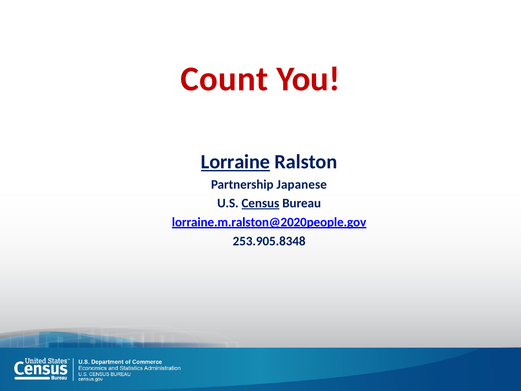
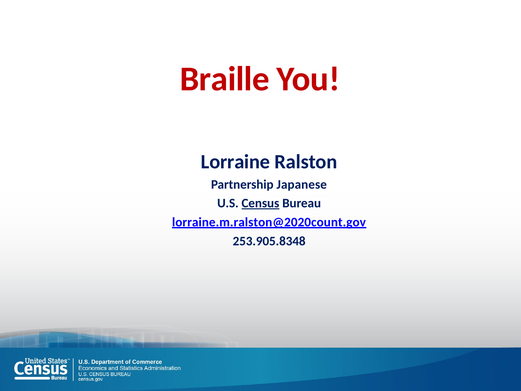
Count: Count -> Braille
Lorraine underline: present -> none
lorraine.m.ralston@2020people.gov: lorraine.m.ralston@2020people.gov -> lorraine.m.ralston@2020count.gov
